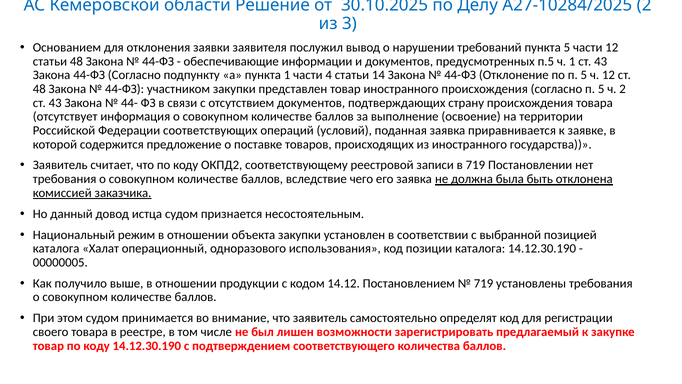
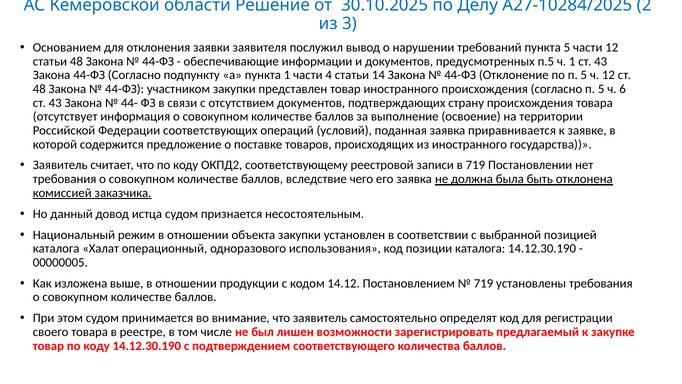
ч 2: 2 -> 6
получило: получило -> изложена
